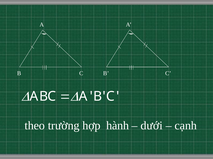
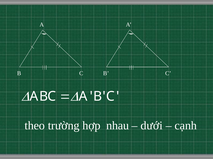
hành: hành -> nhau
